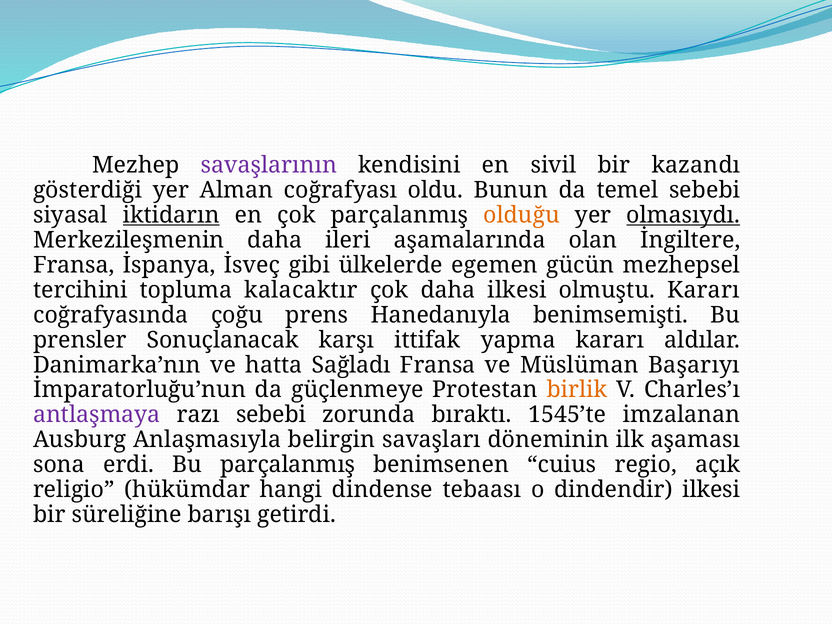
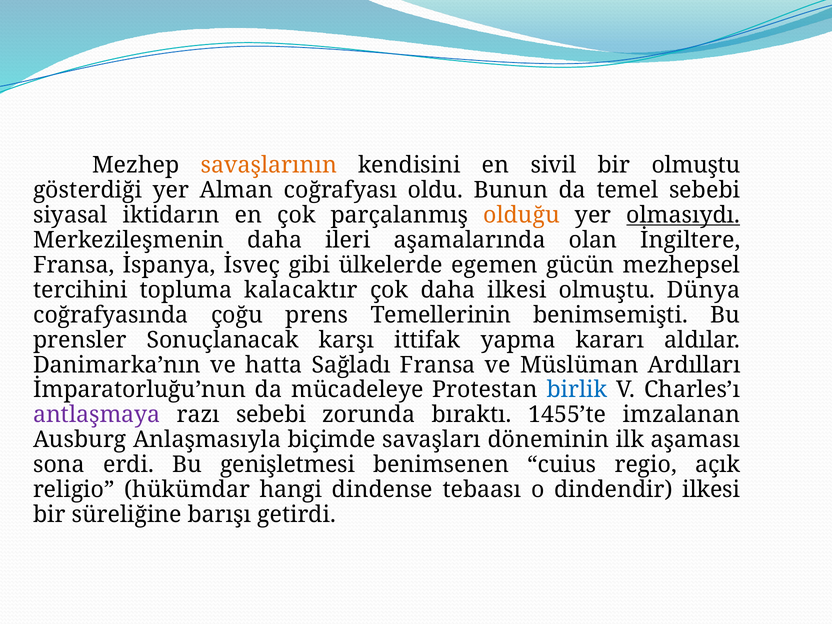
savaşlarının colour: purple -> orange
bir kazandı: kazandı -> olmuştu
iktidarın underline: present -> none
olmuştu Kararı: Kararı -> Dünya
Hanedanıyla: Hanedanıyla -> Temellerinin
Başarıyı: Başarıyı -> Ardılları
güçlenmeye: güçlenmeye -> mücadeleye
birlik colour: orange -> blue
1545’te: 1545’te -> 1455’te
belirgin: belirgin -> biçimde
Bu parçalanmış: parçalanmış -> genişletmesi
